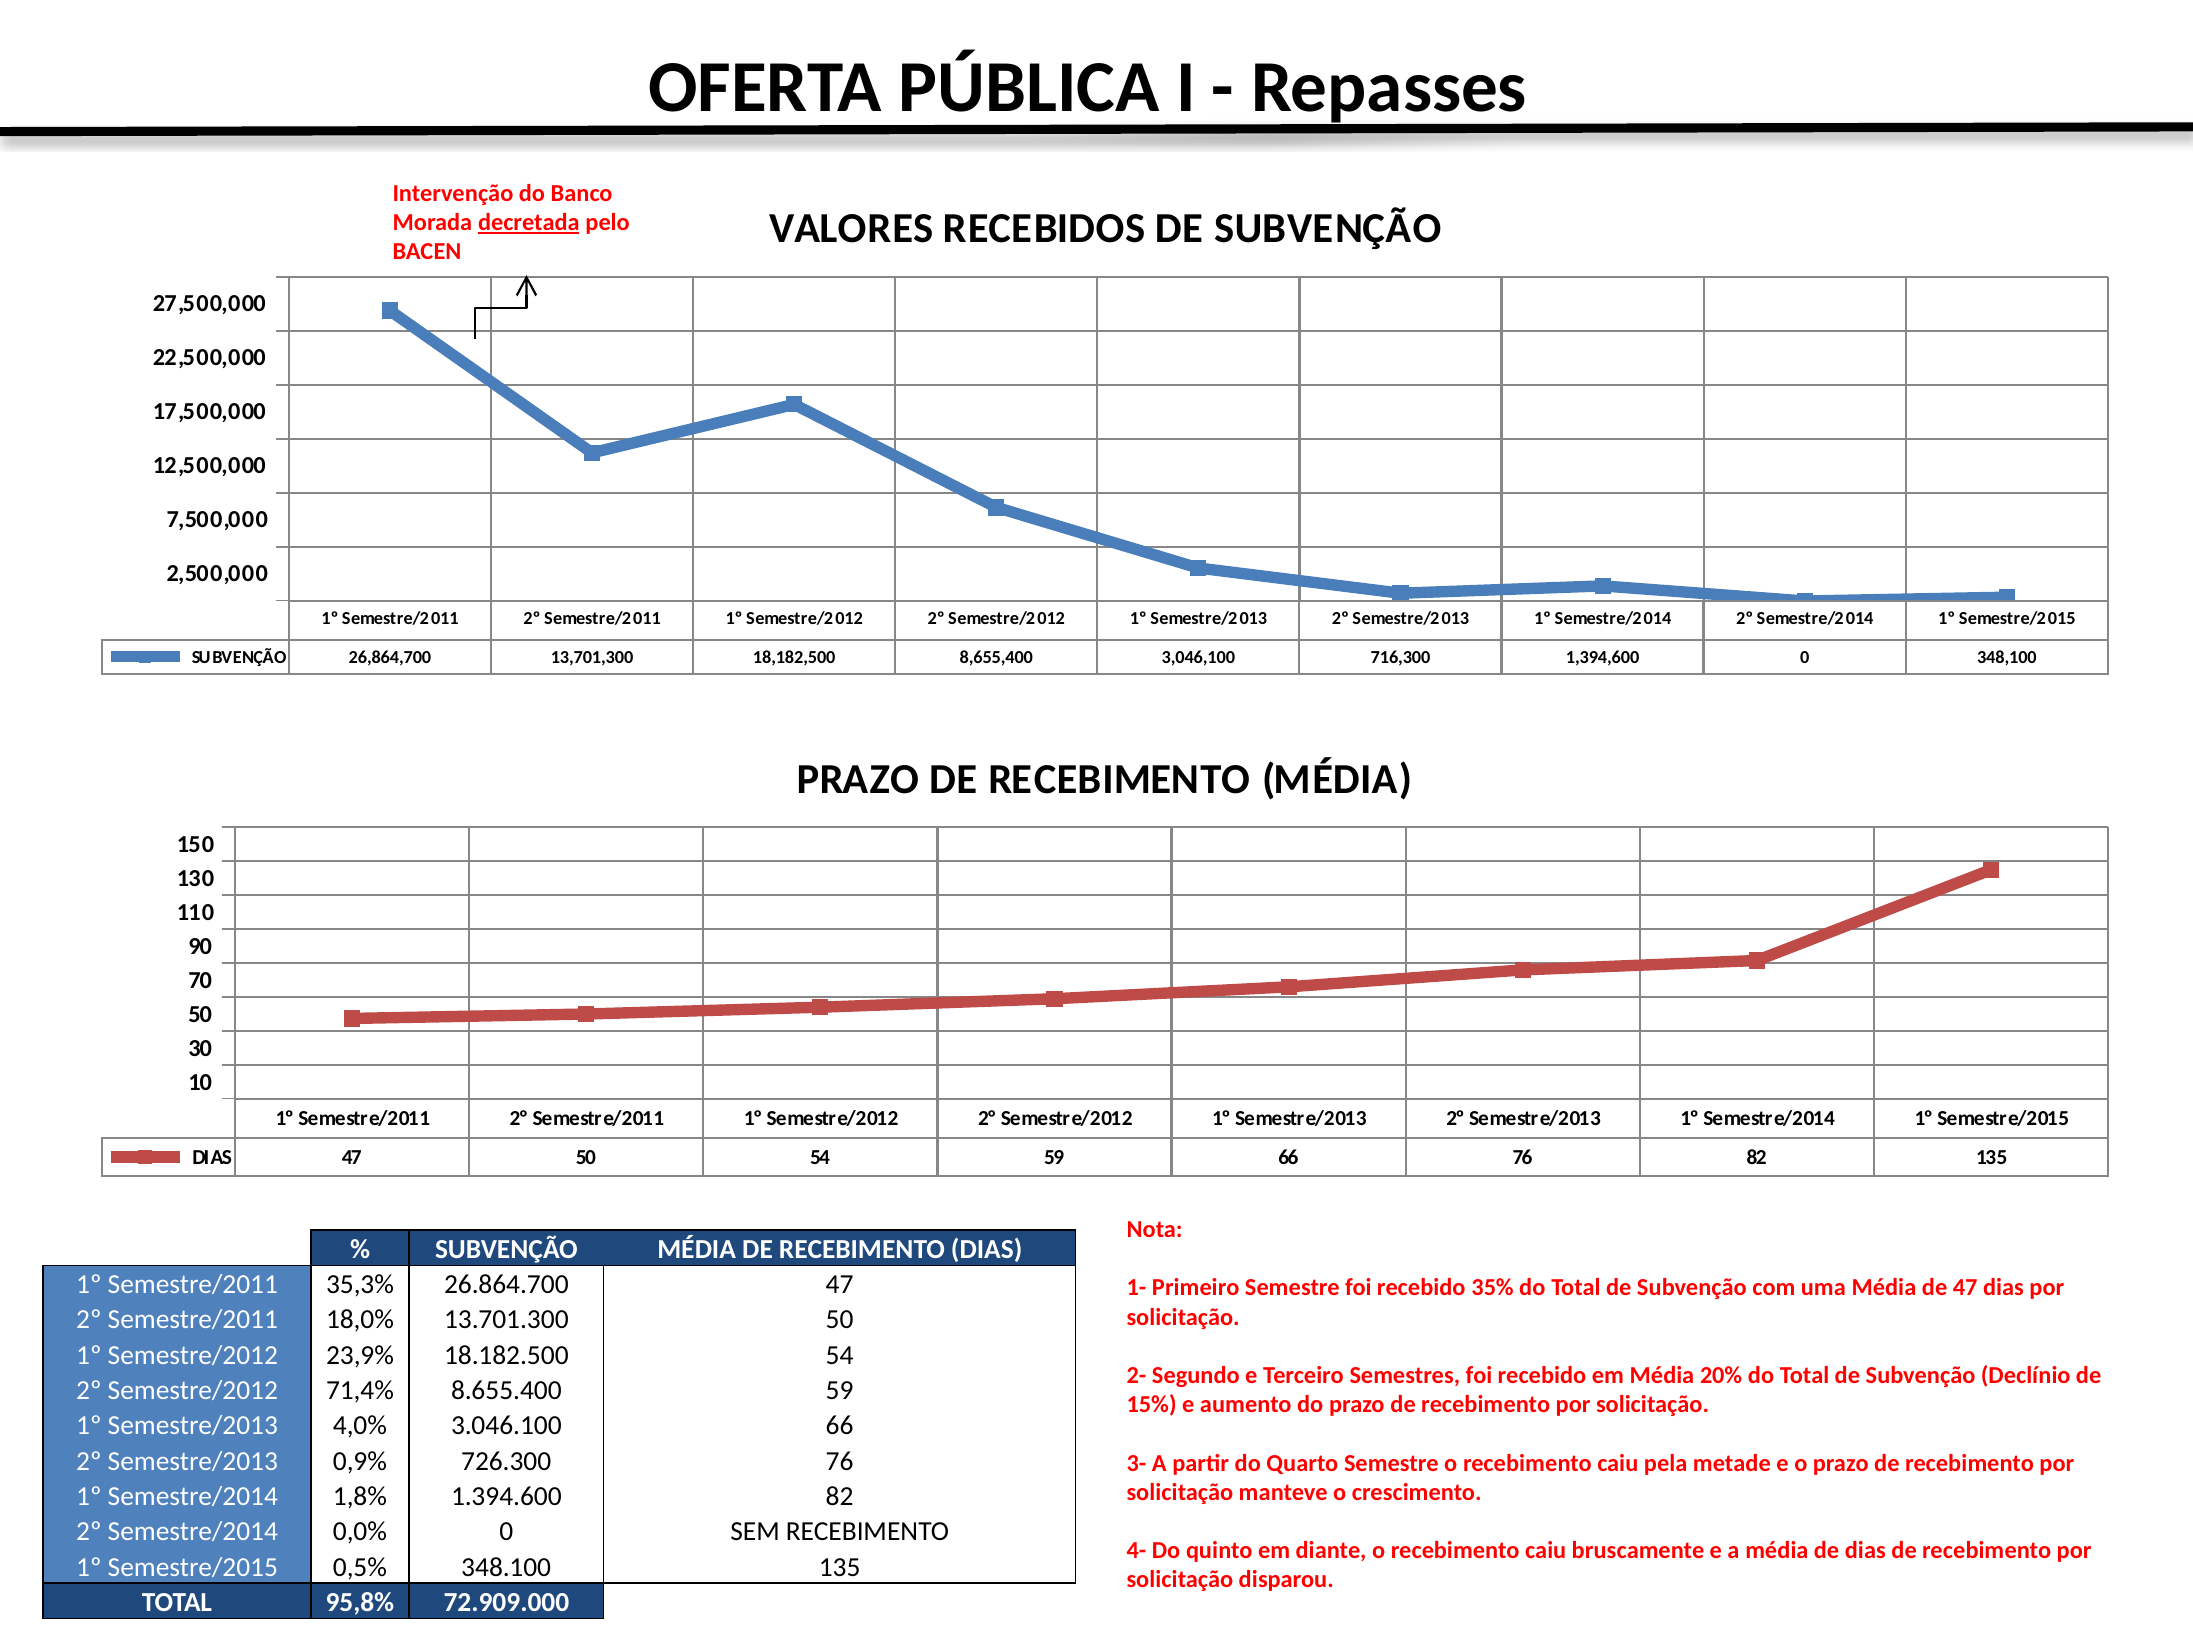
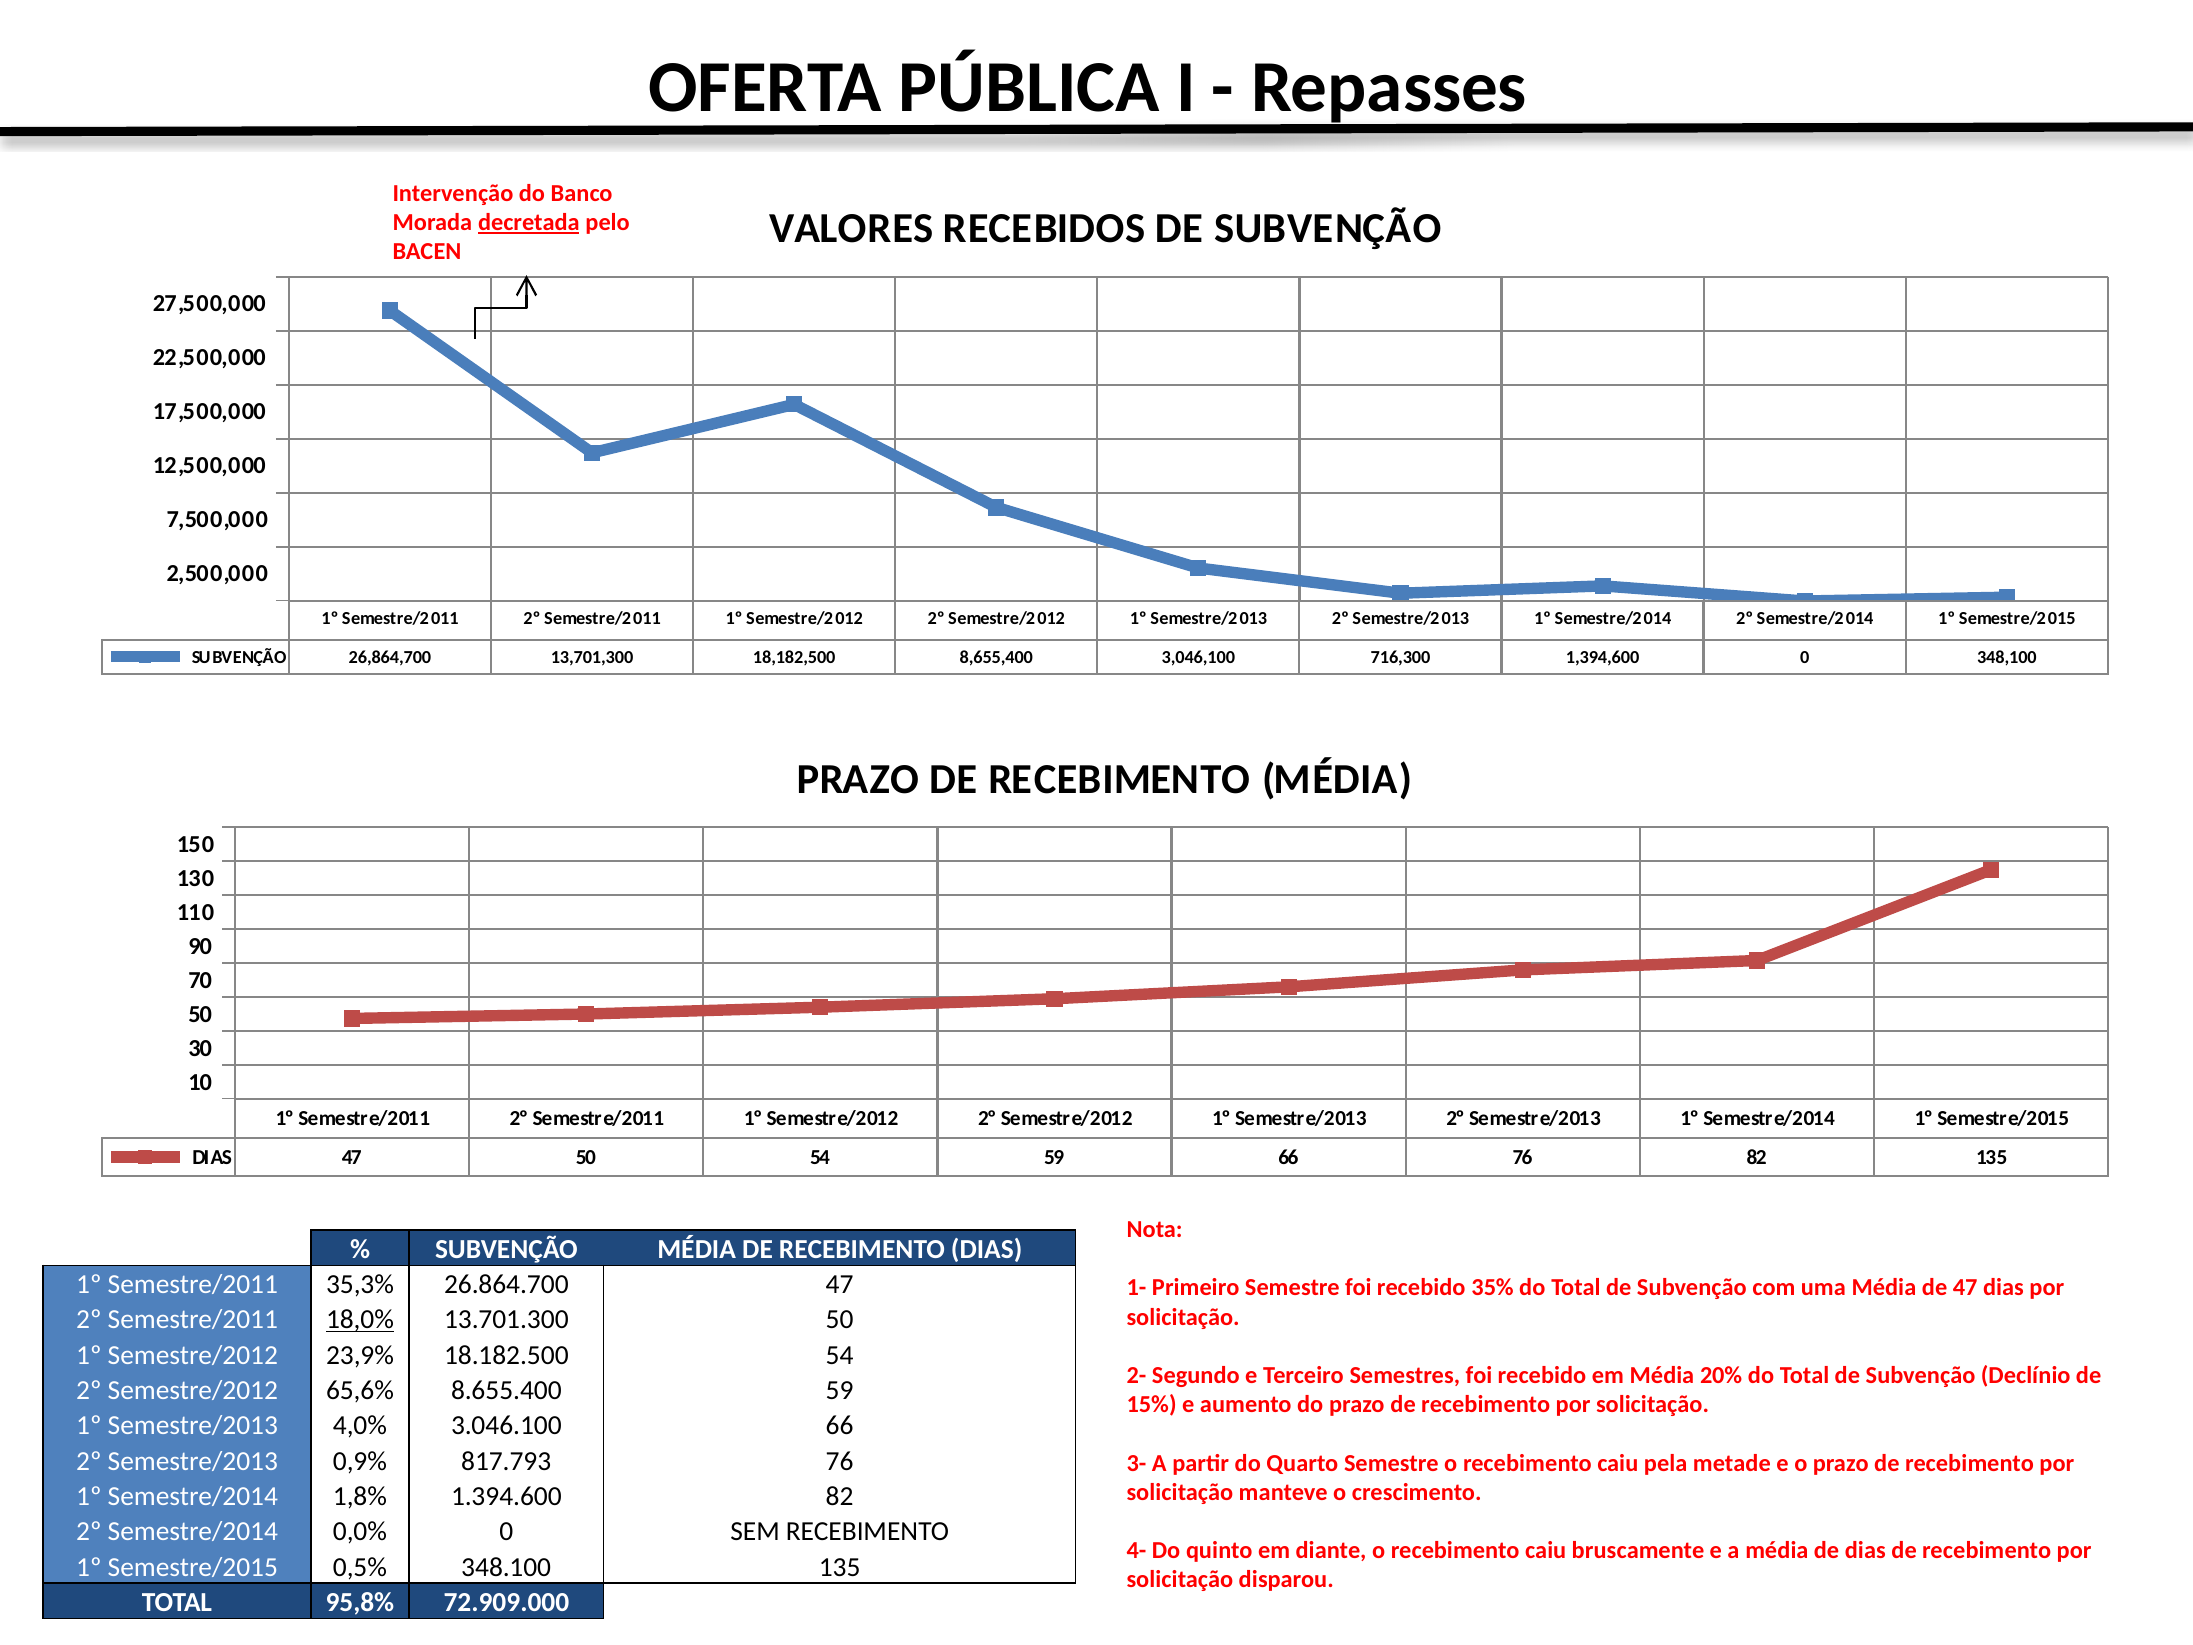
18,0% underline: none -> present
71,4%: 71,4% -> 65,6%
726.300: 726.300 -> 817.793
